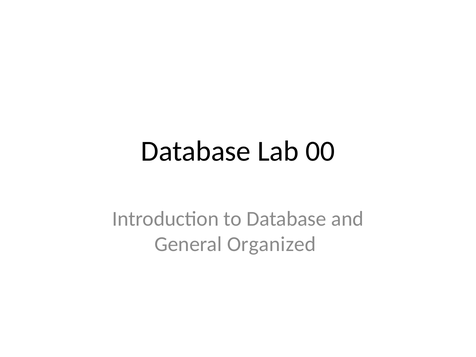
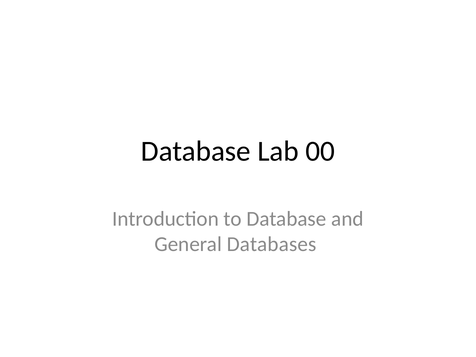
Organized: Organized -> Databases
